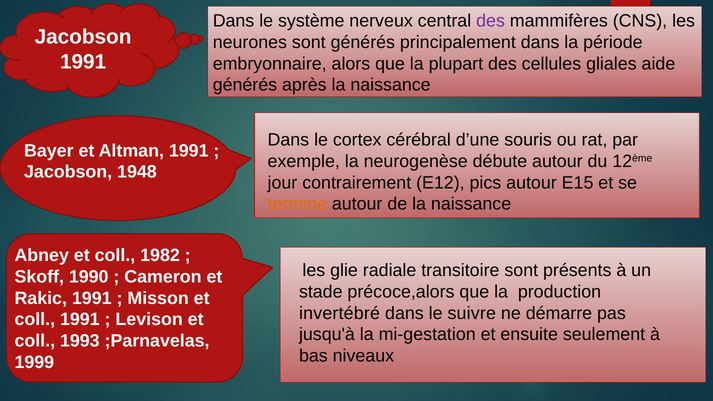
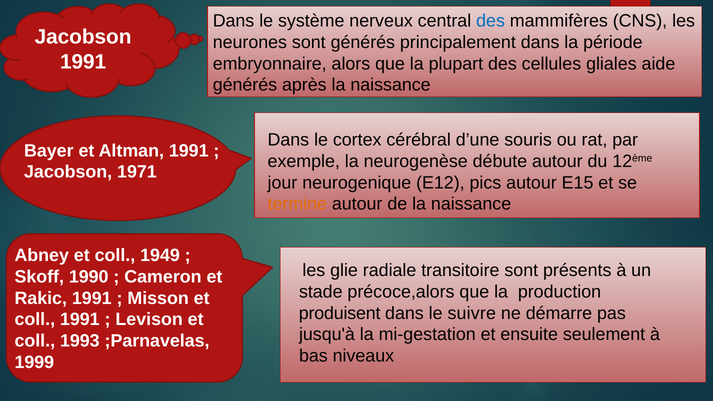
des at (491, 21) colour: purple -> blue
1948: 1948 -> 1971
contrairement: contrairement -> neurogenique
1982: 1982 -> 1949
invertébré: invertébré -> produisent
